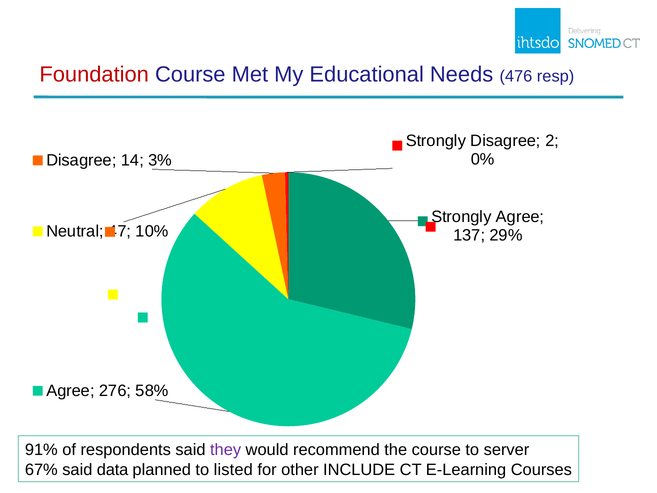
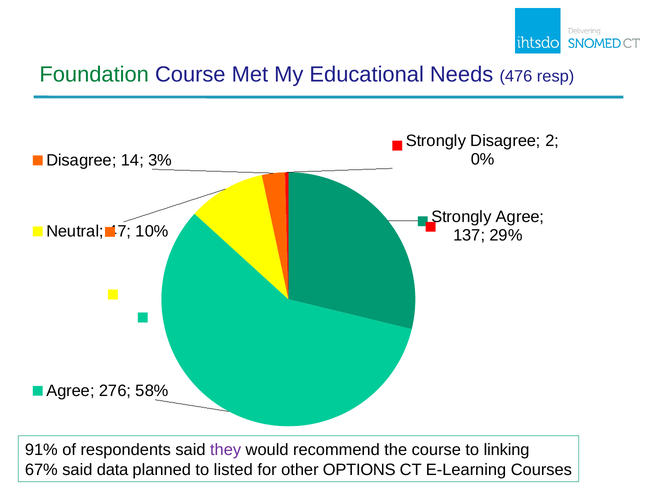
Foundation colour: red -> green
server: server -> linking
INCLUDE: INCLUDE -> OPTIONS
